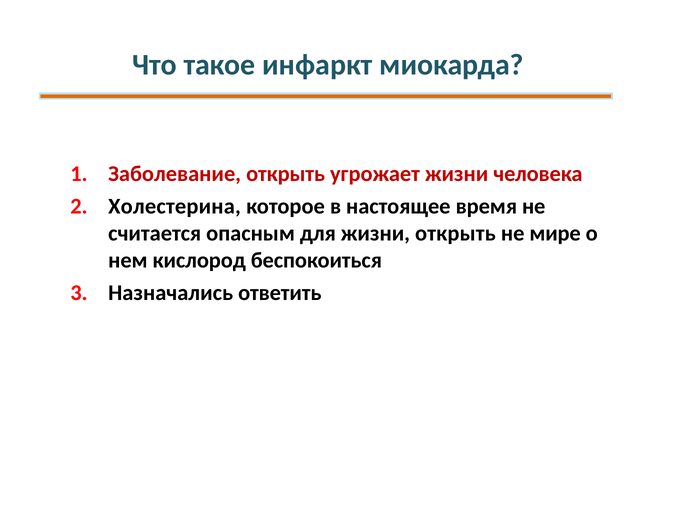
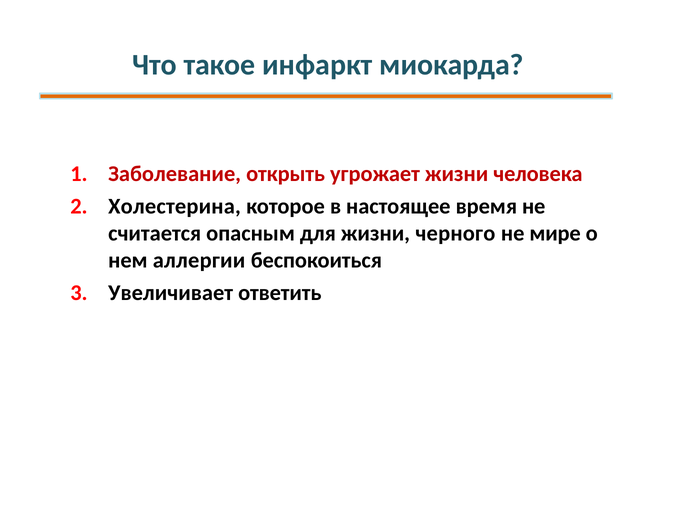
жизни открыть: открыть -> черного
кислород: кислород -> аллергии
Назначались: Назначались -> Увеличивает
